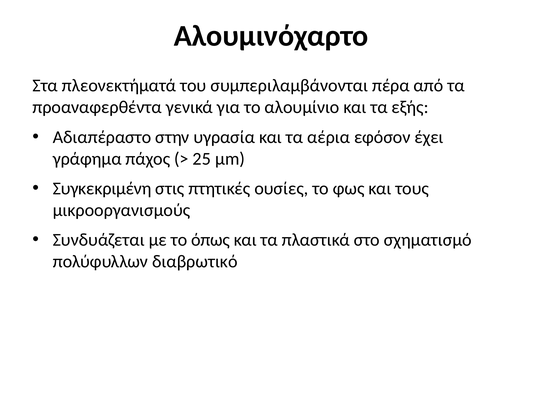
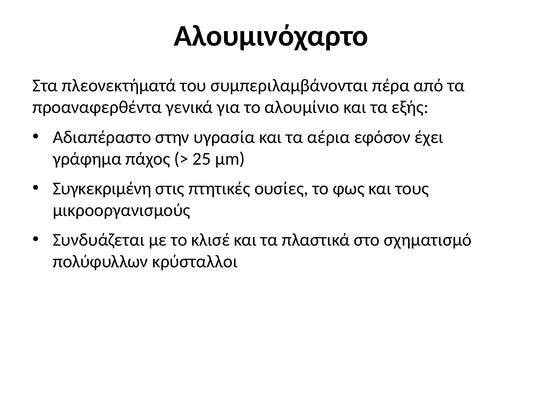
όπως: όπως -> κλισέ
διαβρωτικό: διαβρωτικό -> κρύσταλλοι
